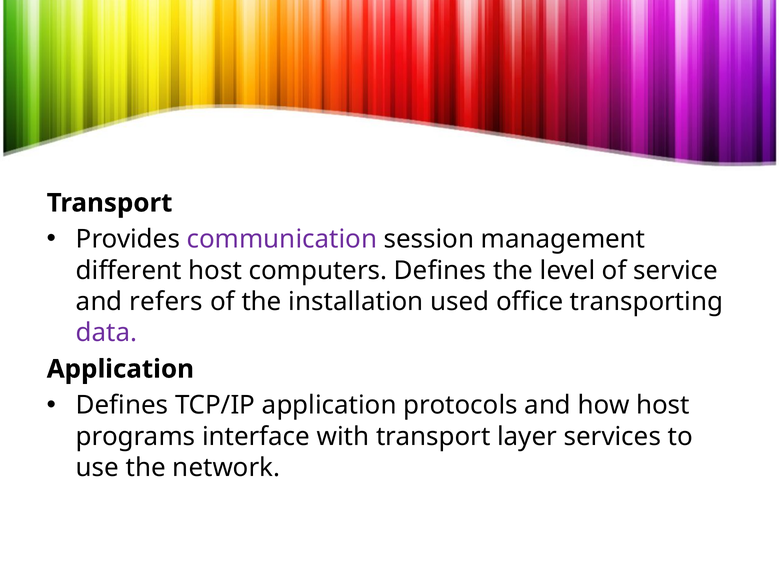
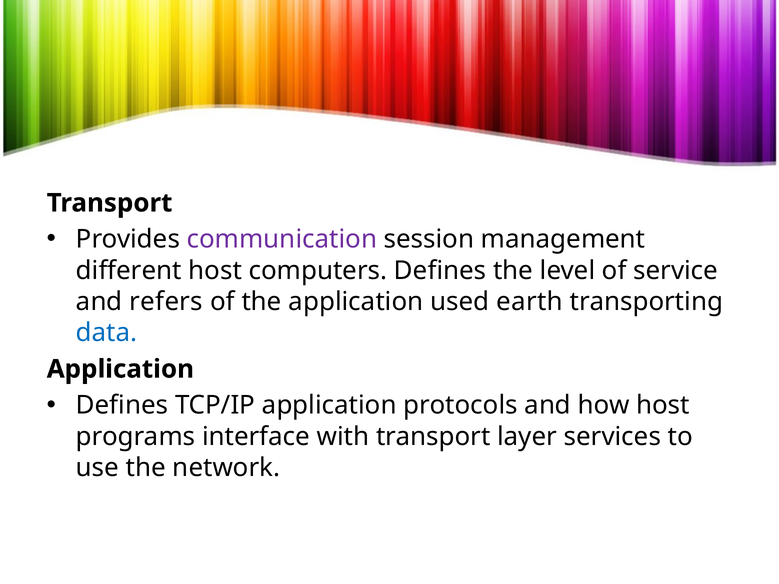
the installation: installation -> application
office: office -> earth
data colour: purple -> blue
